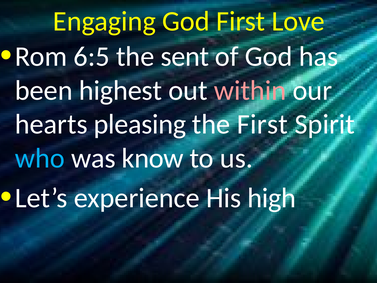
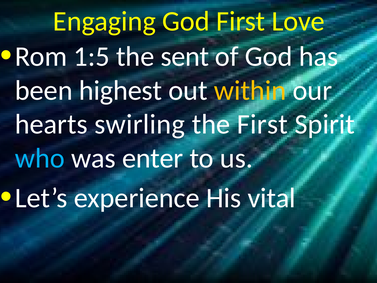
6:5: 6:5 -> 1:5
within colour: pink -> yellow
pleasing: pleasing -> swirling
know: know -> enter
high: high -> vital
